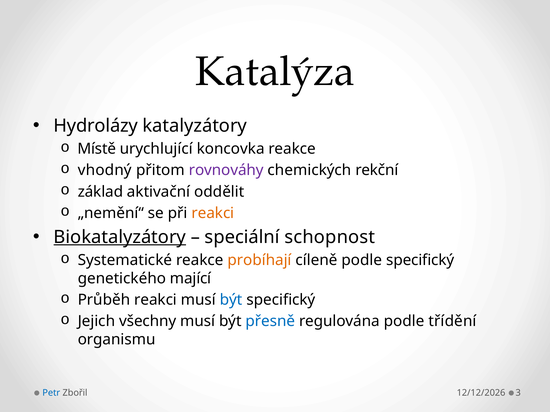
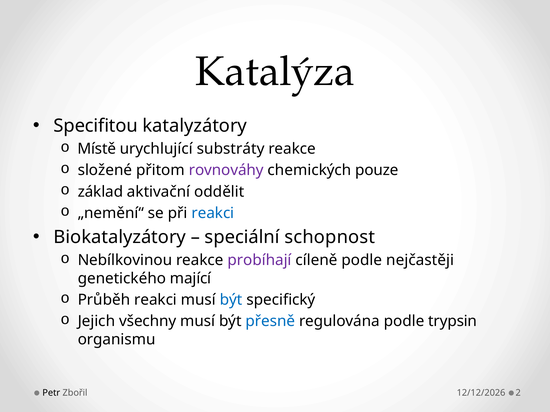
Hydrolázy: Hydrolázy -> Specifitou
koncovka: koncovka -> substráty
vhodný: vhodný -> složené
rekční: rekční -> pouze
reakci at (213, 213) colour: orange -> blue
Biokatalyzátory underline: present -> none
Systematické: Systematické -> Nebílkovinou
probíhají colour: orange -> purple
podle specifický: specifický -> nejčastěji
třídění: třídění -> trypsin
Petr colour: blue -> black
3: 3 -> 2
